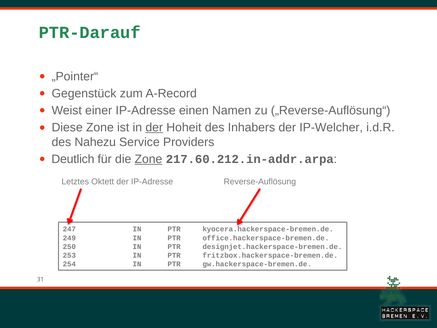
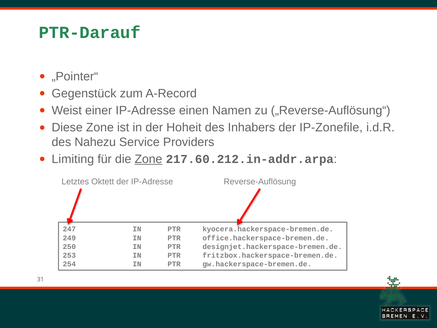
der at (154, 127) underline: present -> none
IP-Welcher: IP-Welcher -> IP-Zonefile
Deutlich: Deutlich -> Limiting
